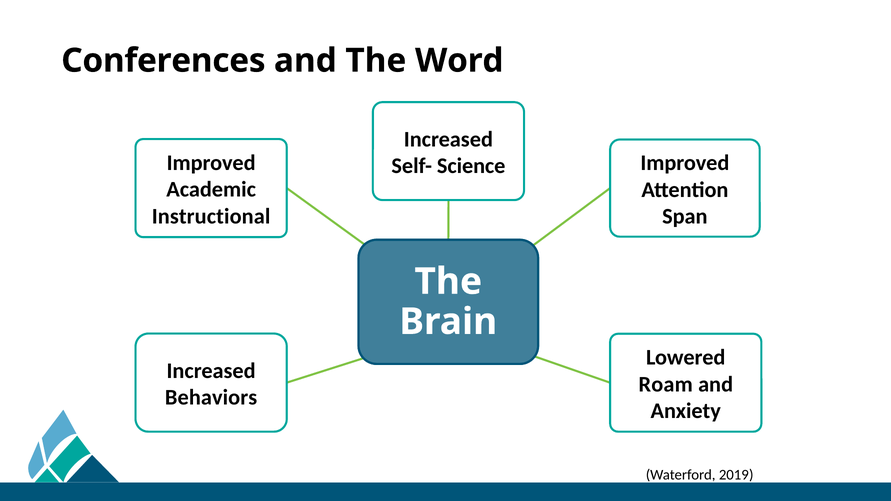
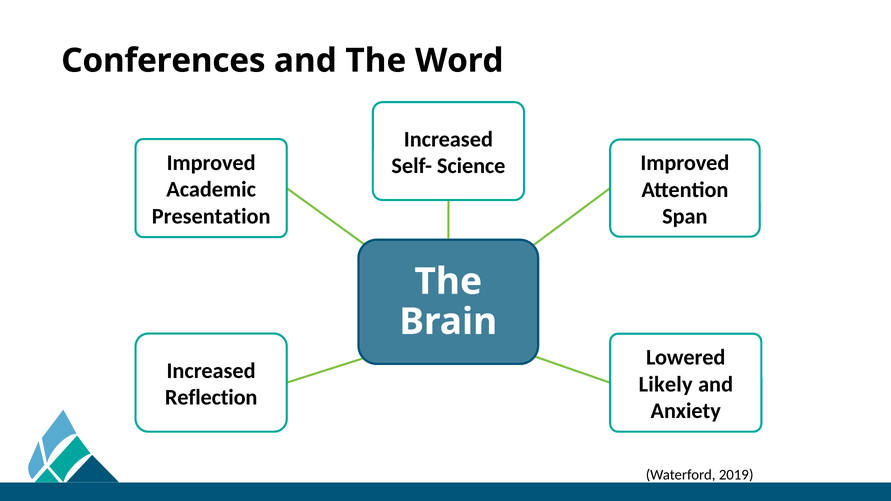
Instructional: Instructional -> Presentation
Roam: Roam -> Likely
Behaviors: Behaviors -> Reflection
